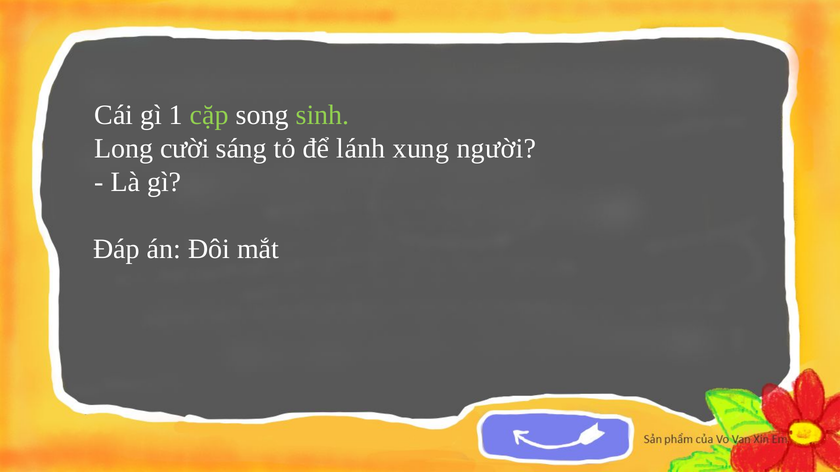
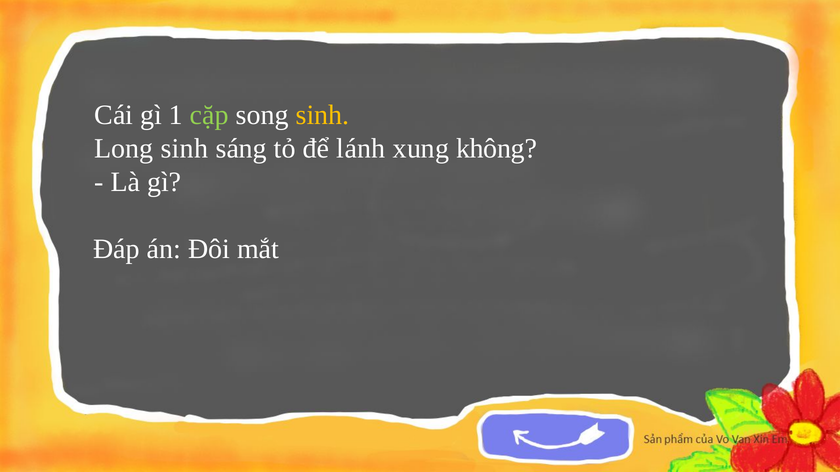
sinh at (323, 115) colour: light green -> yellow
Long cười: cười -> sinh
người: người -> không
